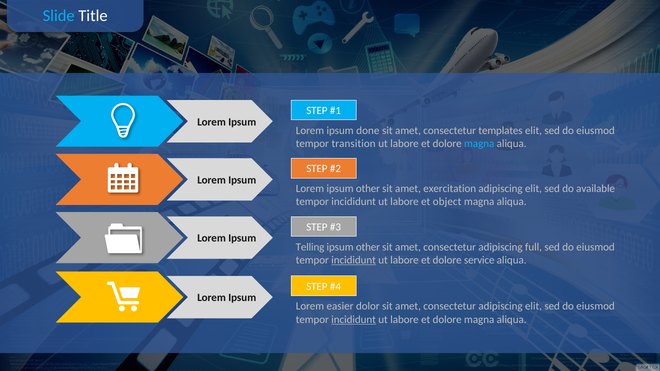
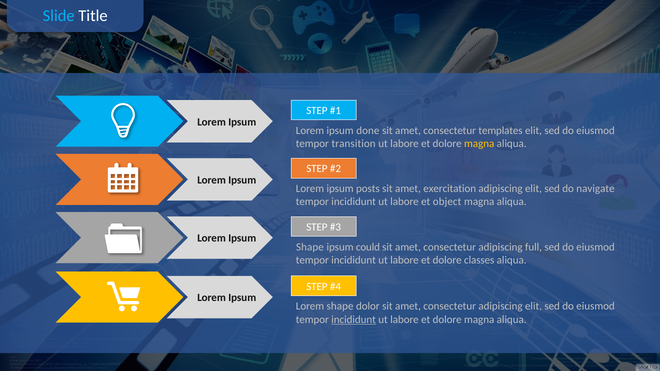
magna at (479, 144) colour: light blue -> yellow
Lorem ipsum other: other -> posts
available: available -> navigate
Telling at (310, 247): Telling -> Shape
other at (368, 247): other -> could
incididunt at (354, 260) underline: present -> none
service: service -> classes
Lorem easier: easier -> shape
